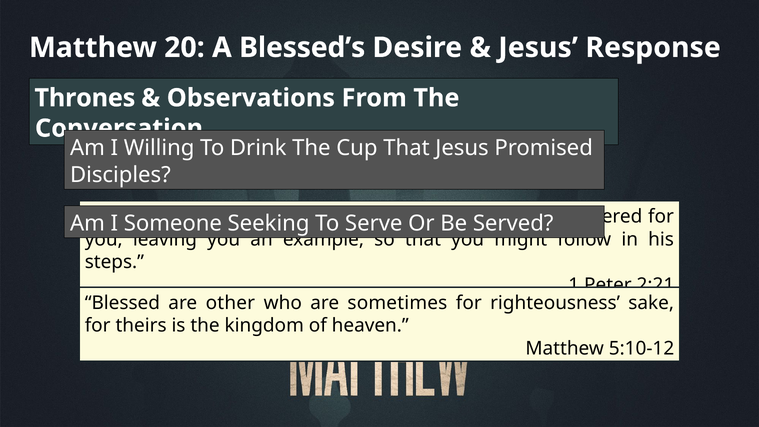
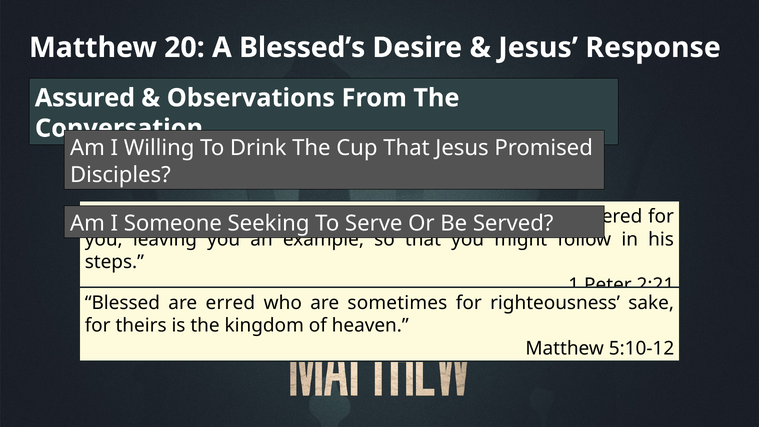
Thrones: Thrones -> Assured
other: other -> erred
